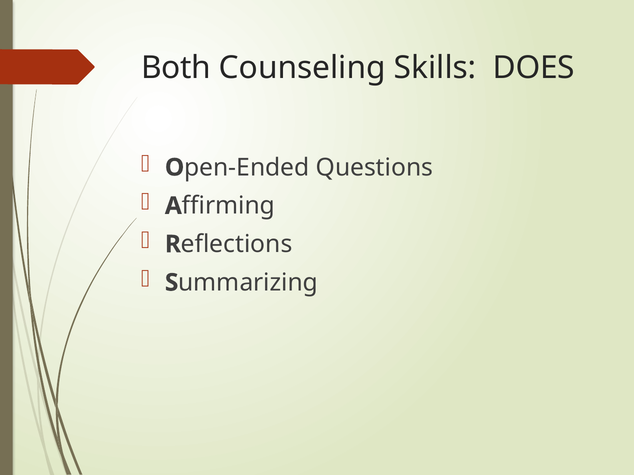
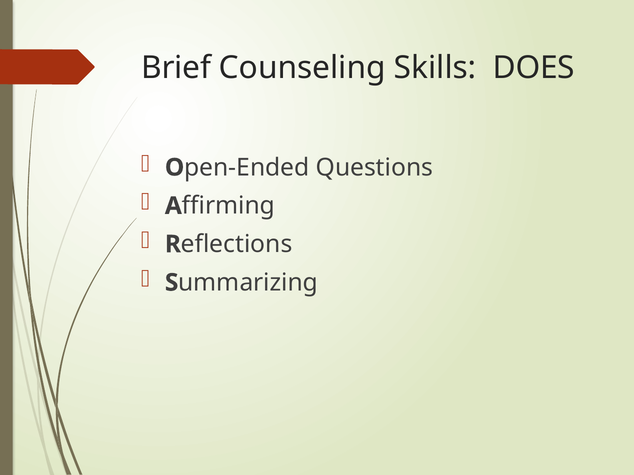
Both: Both -> Brief
